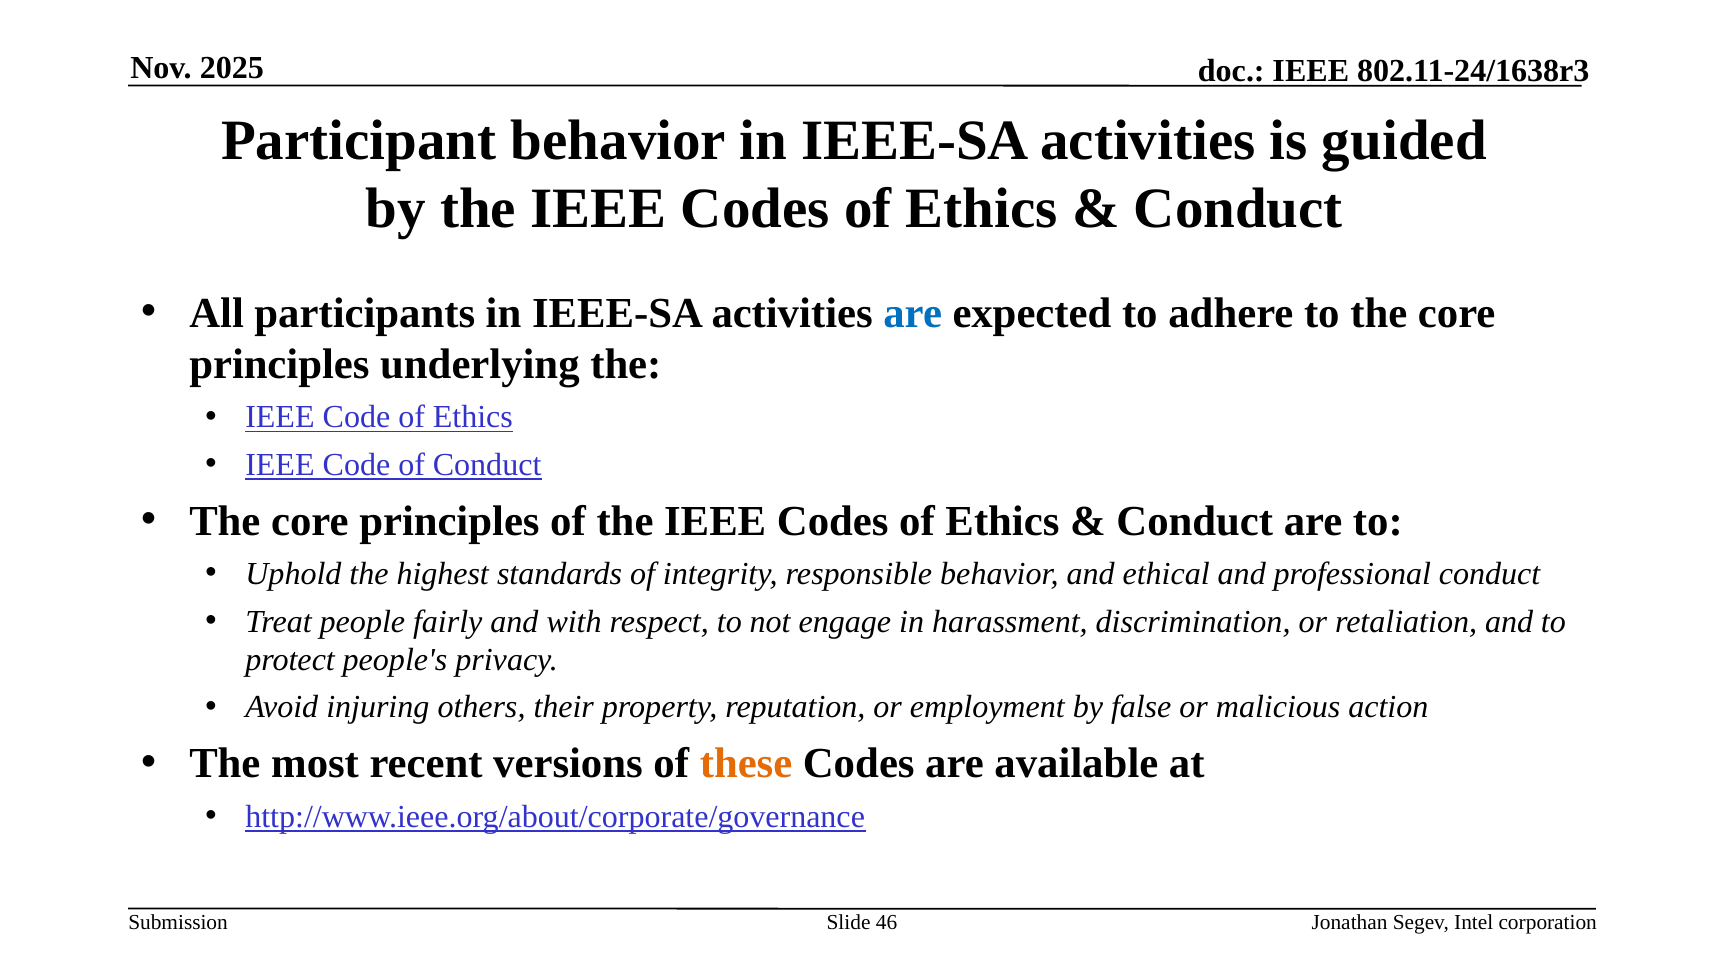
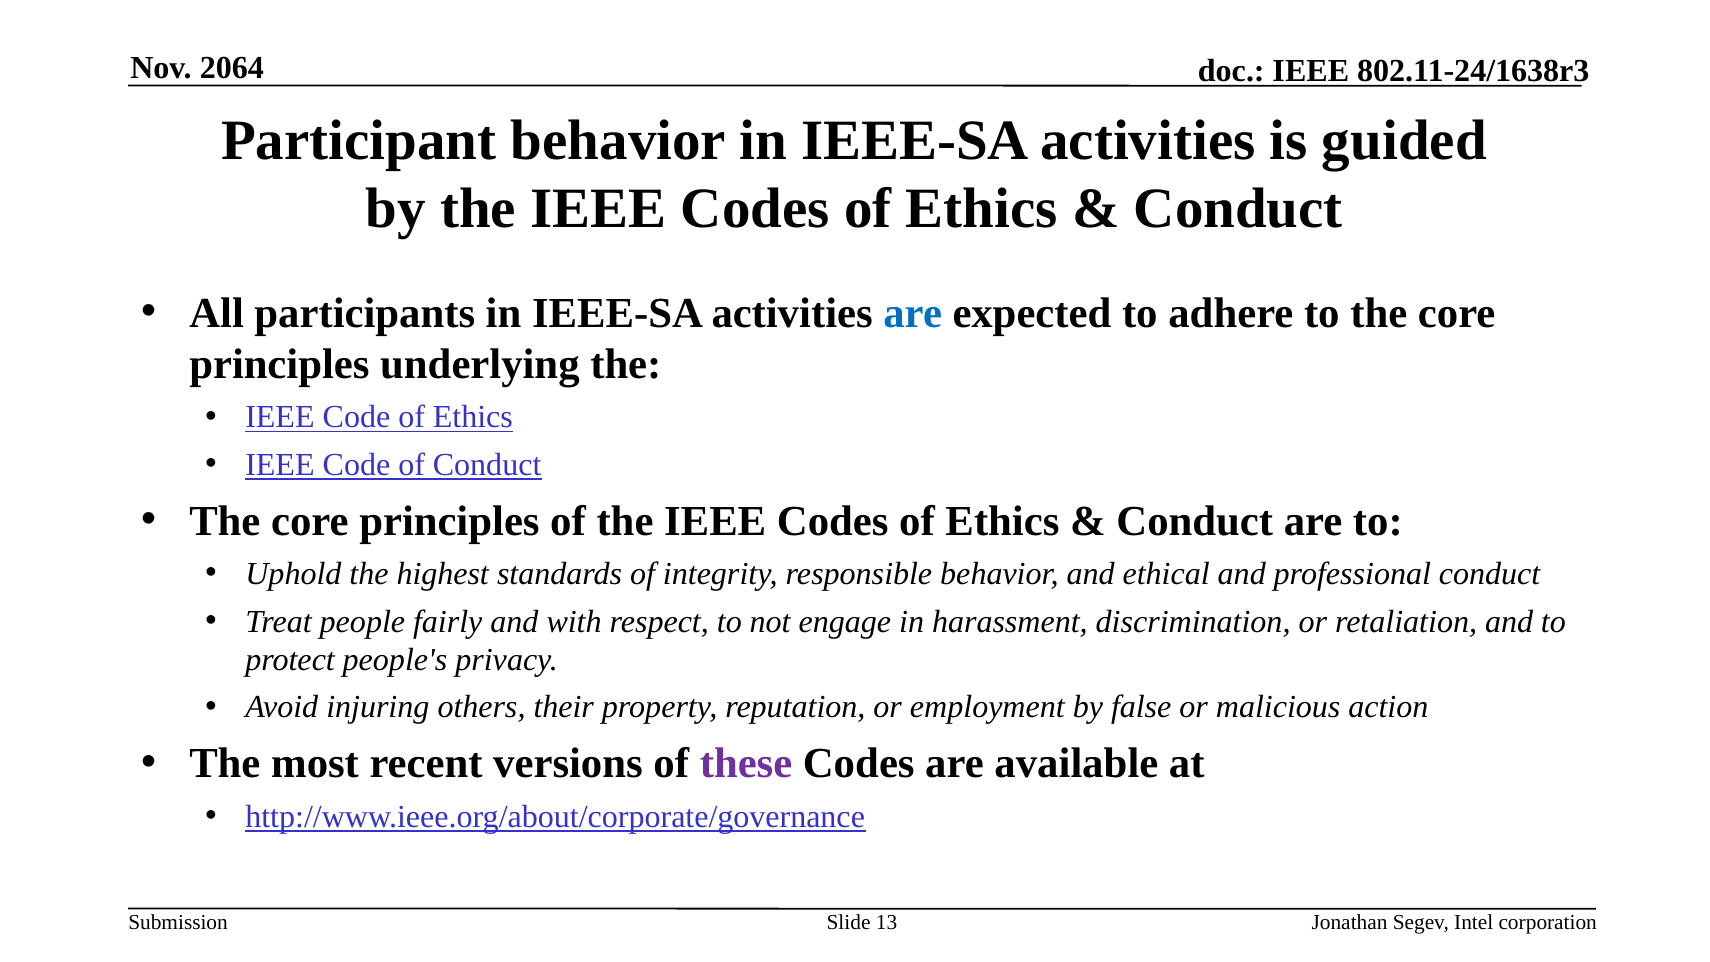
2025: 2025 -> 2064
these colour: orange -> purple
46: 46 -> 13
